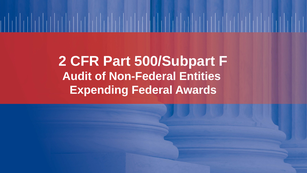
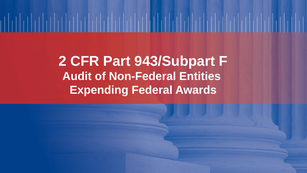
500/Subpart: 500/Subpart -> 943/Subpart
